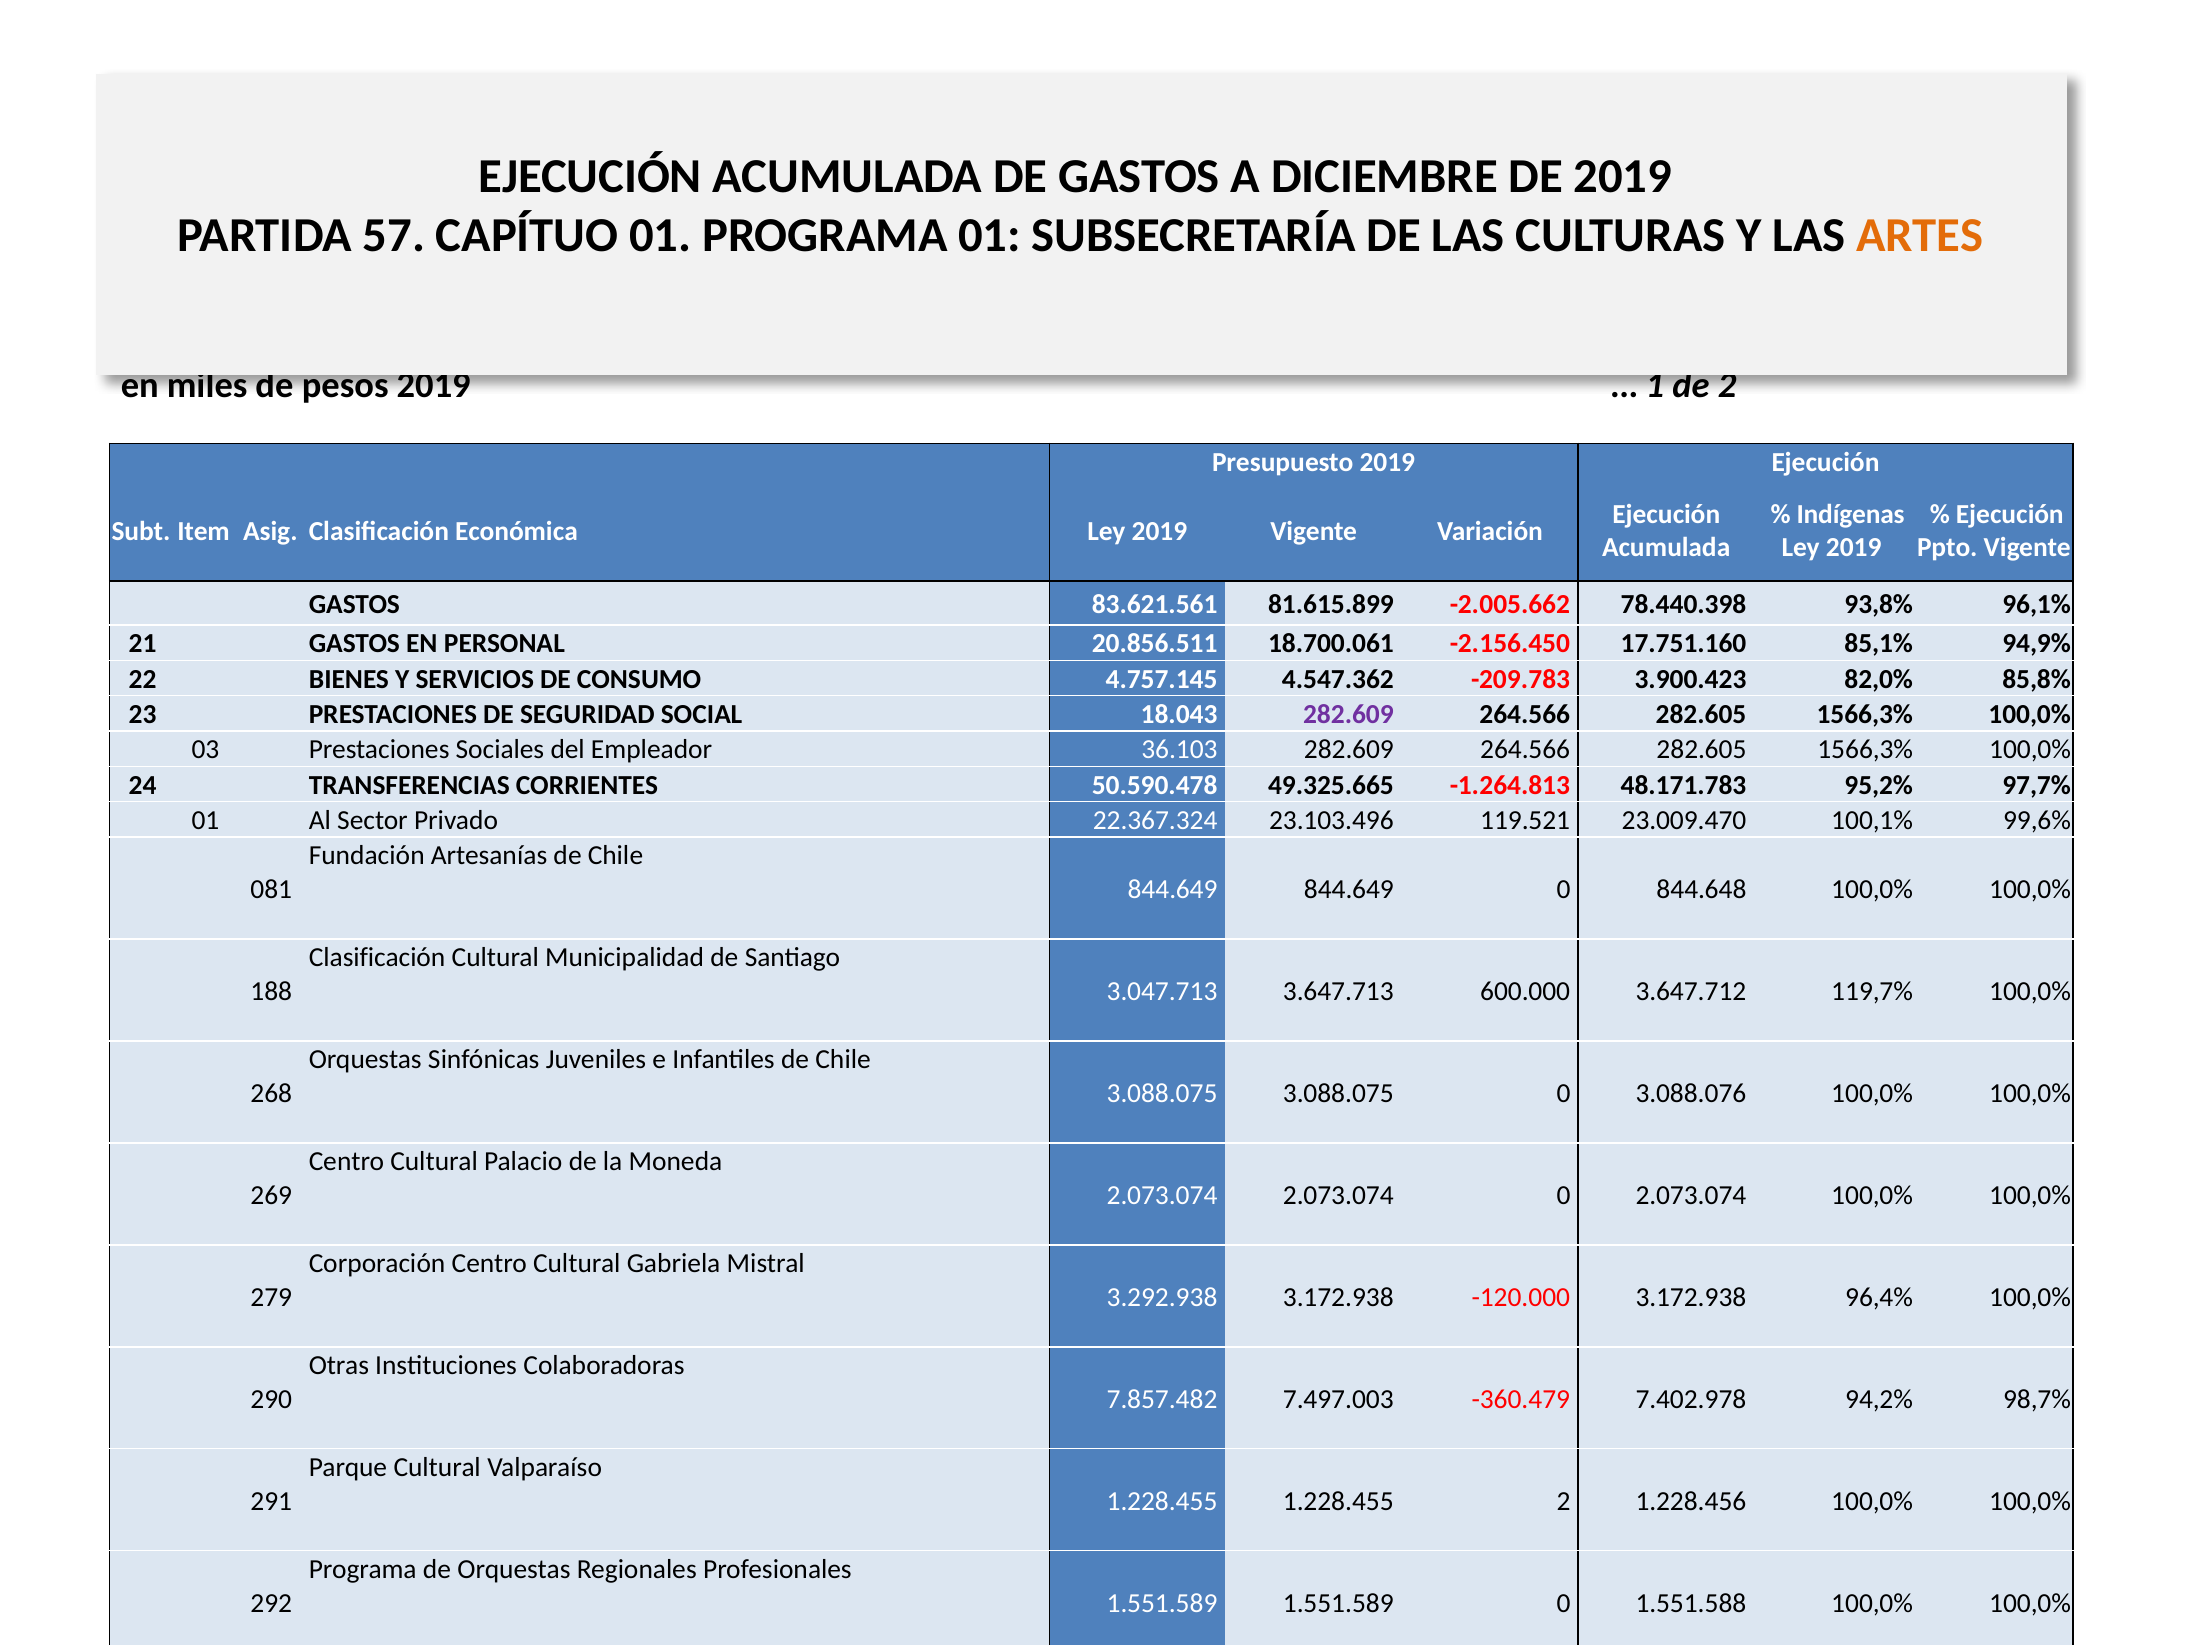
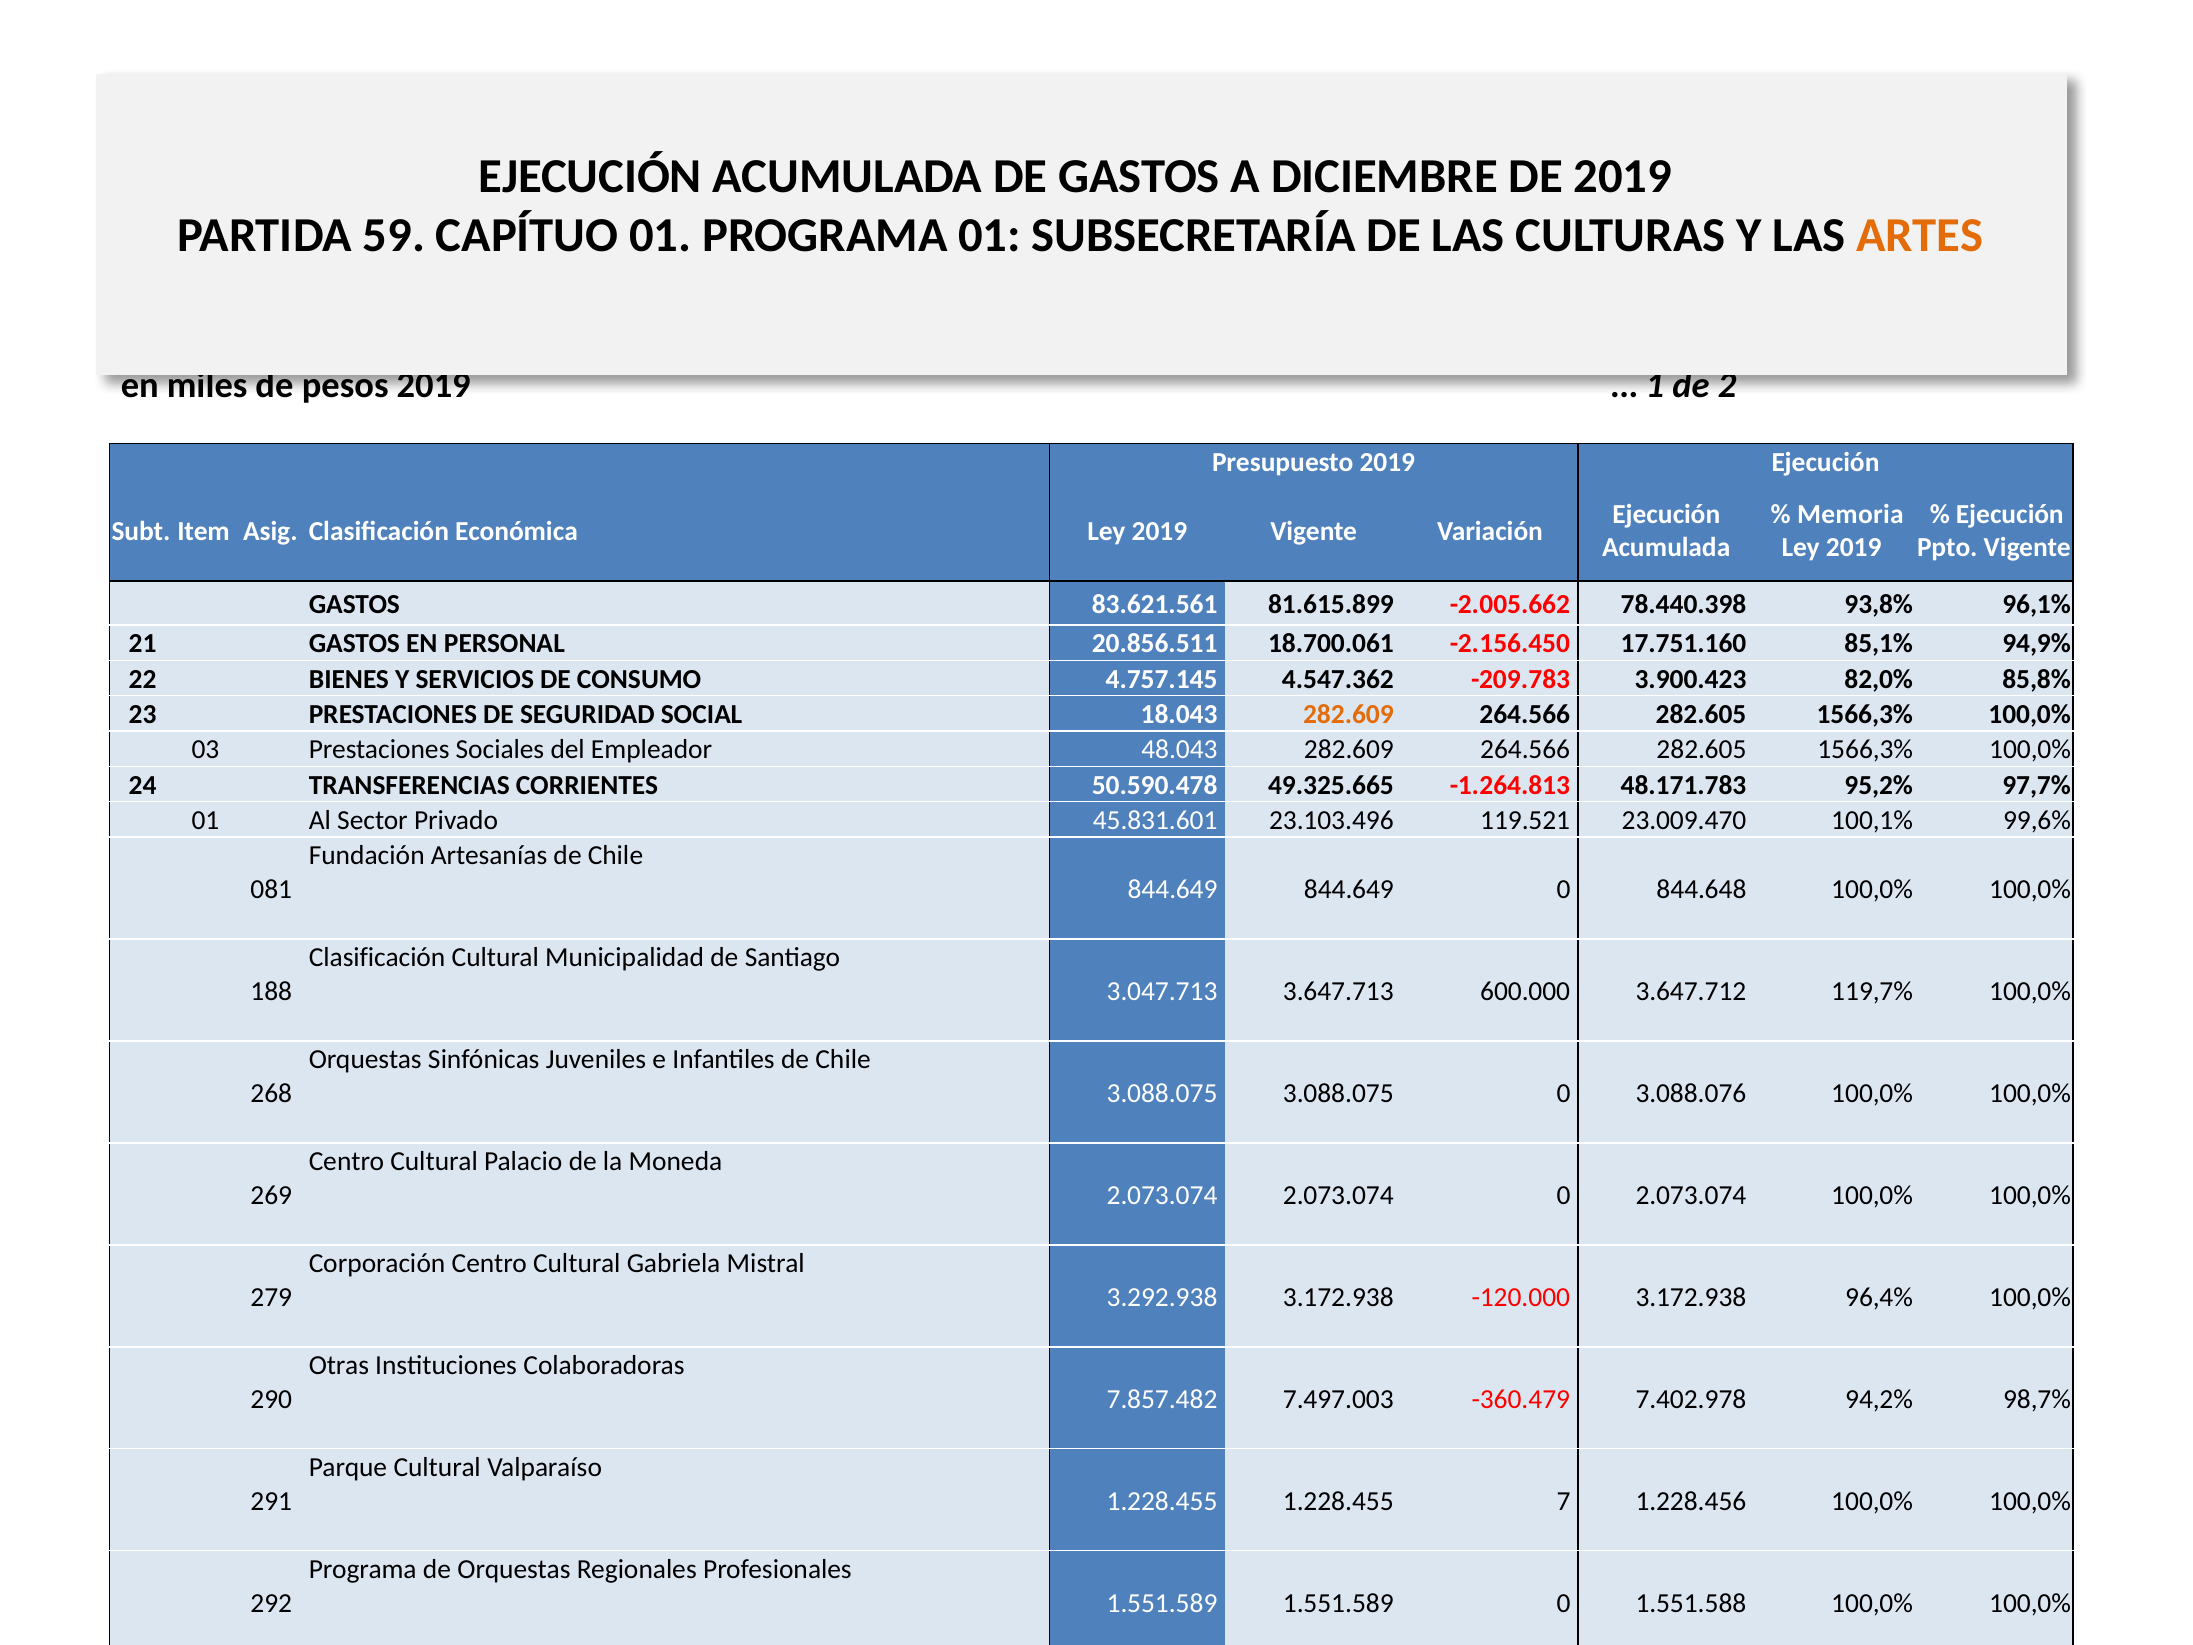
57: 57 -> 59
Indígenas: Indígenas -> Memoria
282.609 at (1348, 714) colour: purple -> orange
36.103: 36.103 -> 48.043
22.367.324: 22.367.324 -> 45.831.601
1.228.455 2: 2 -> 7
